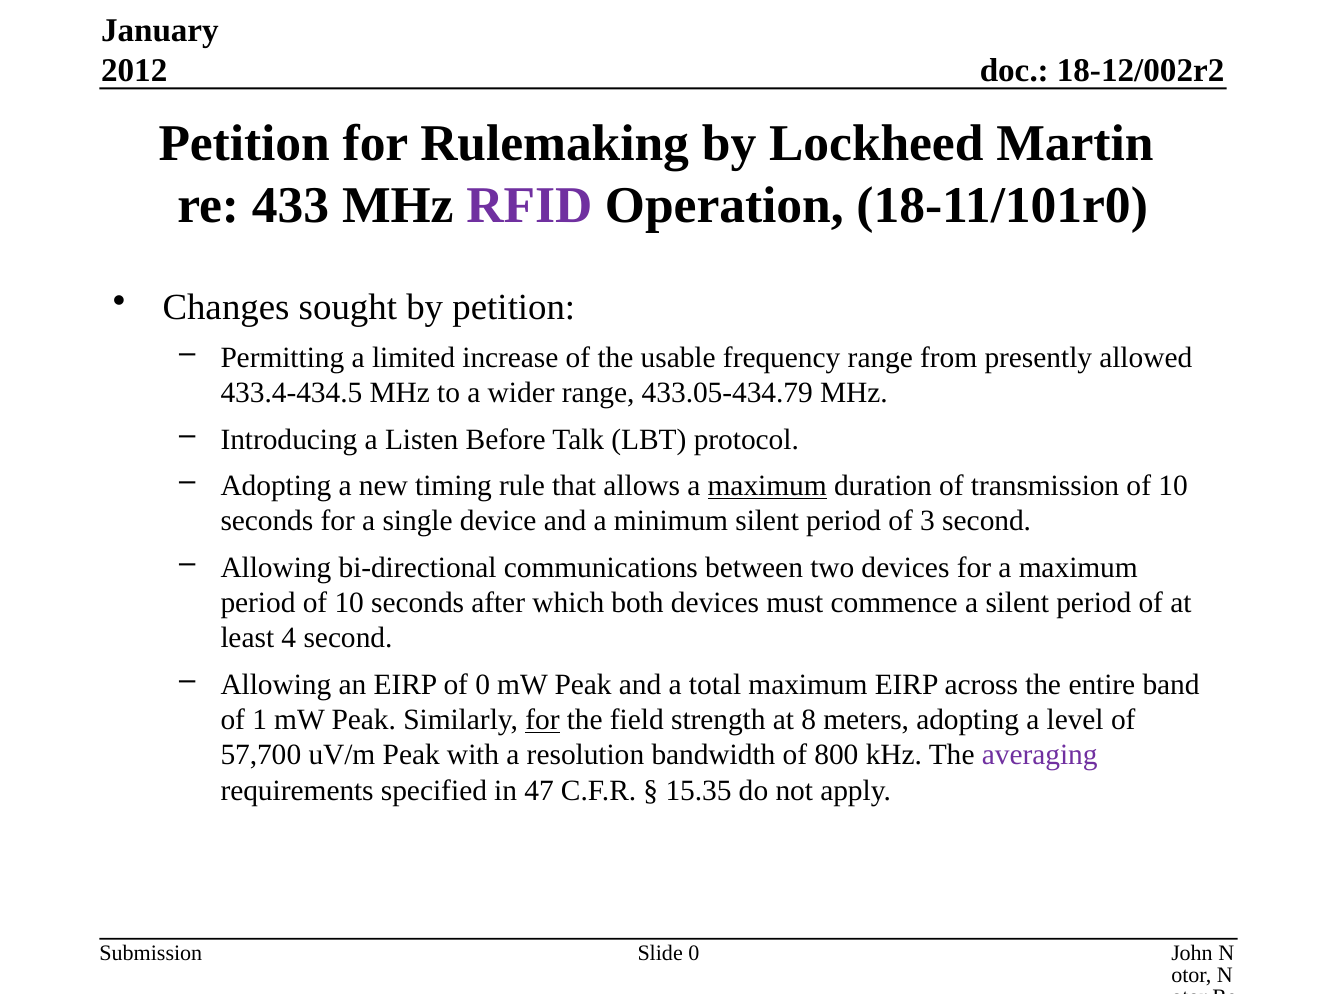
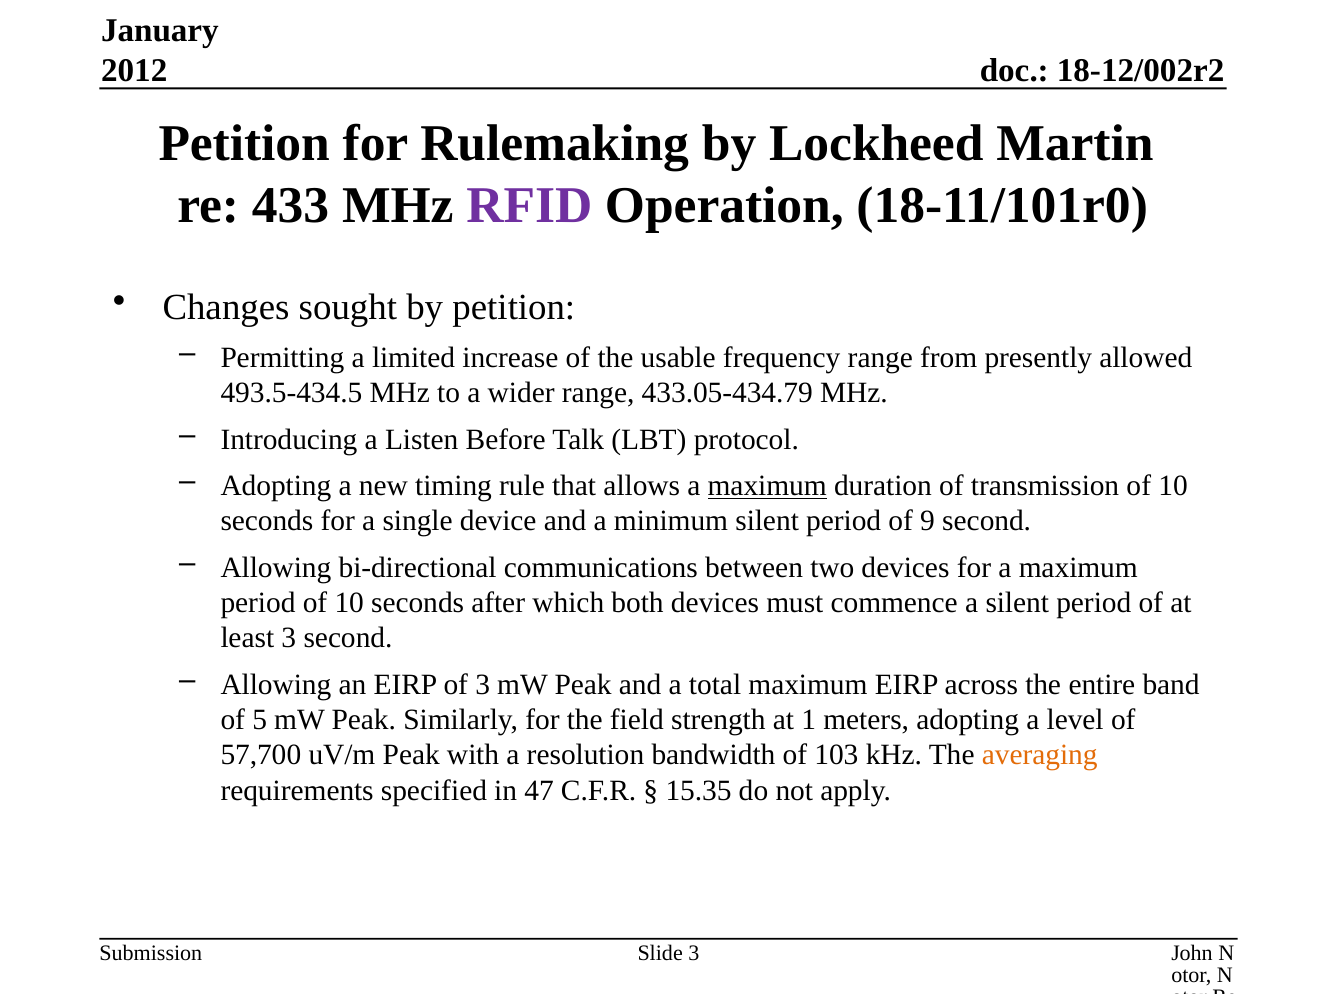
433.4-434.5: 433.4-434.5 -> 493.5-434.5
3: 3 -> 9
least 4: 4 -> 3
of 0: 0 -> 3
1: 1 -> 5
for at (542, 720) underline: present -> none
8: 8 -> 1
800: 800 -> 103
averaging colour: purple -> orange
Slide 0: 0 -> 3
